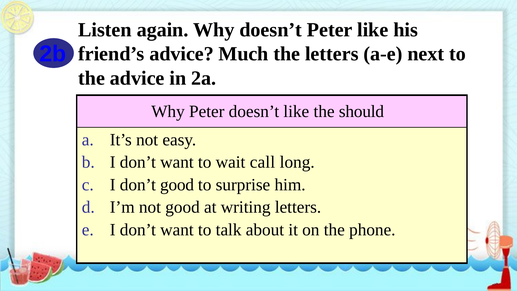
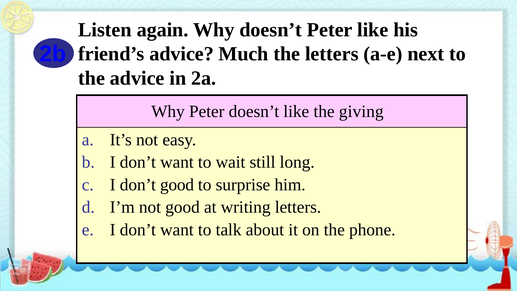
should: should -> giving
call: call -> still
